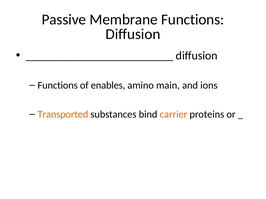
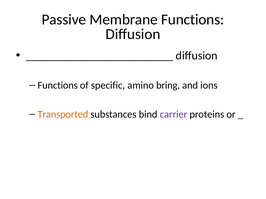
enables: enables -> specific
main: main -> bring
carrier colour: orange -> purple
